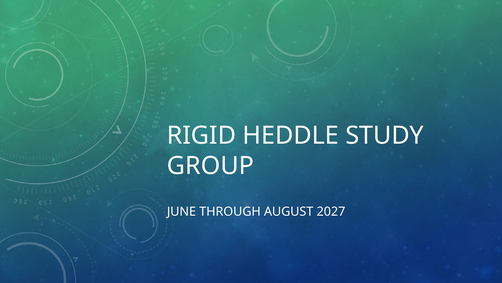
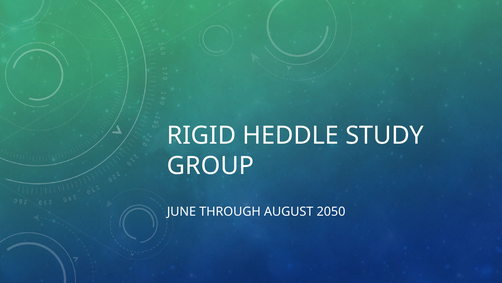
2027: 2027 -> 2050
